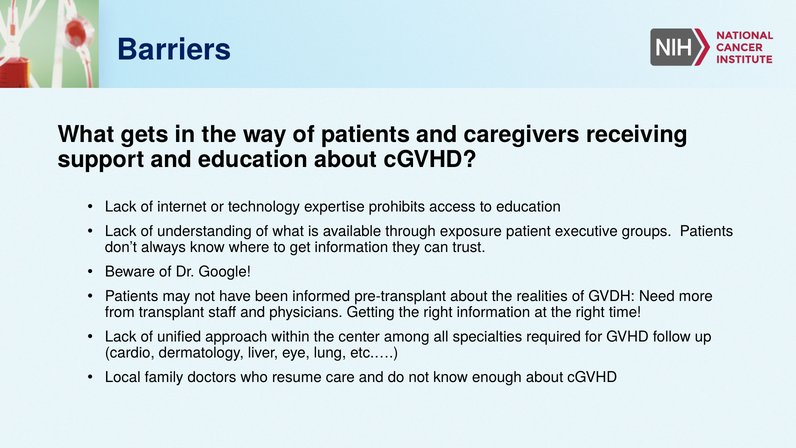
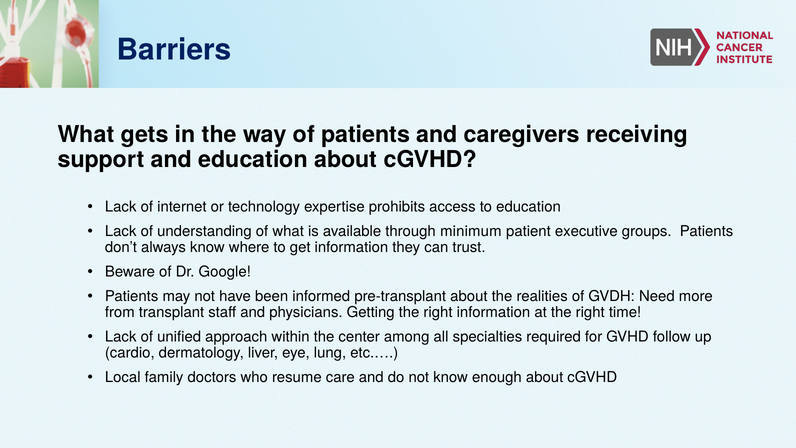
exposure: exposure -> minimum
